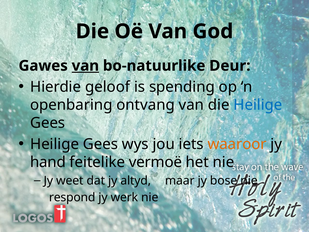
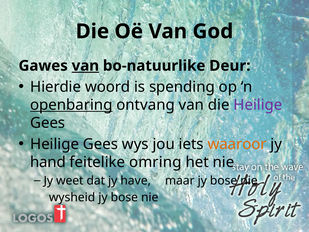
geloof: geloof -> woord
openbaring underline: none -> present
Heilige at (258, 105) colour: blue -> purple
vermoë: vermoë -> omring
altyd: altyd -> have
respond: respond -> wysheid
werk at (124, 197): werk -> bose
